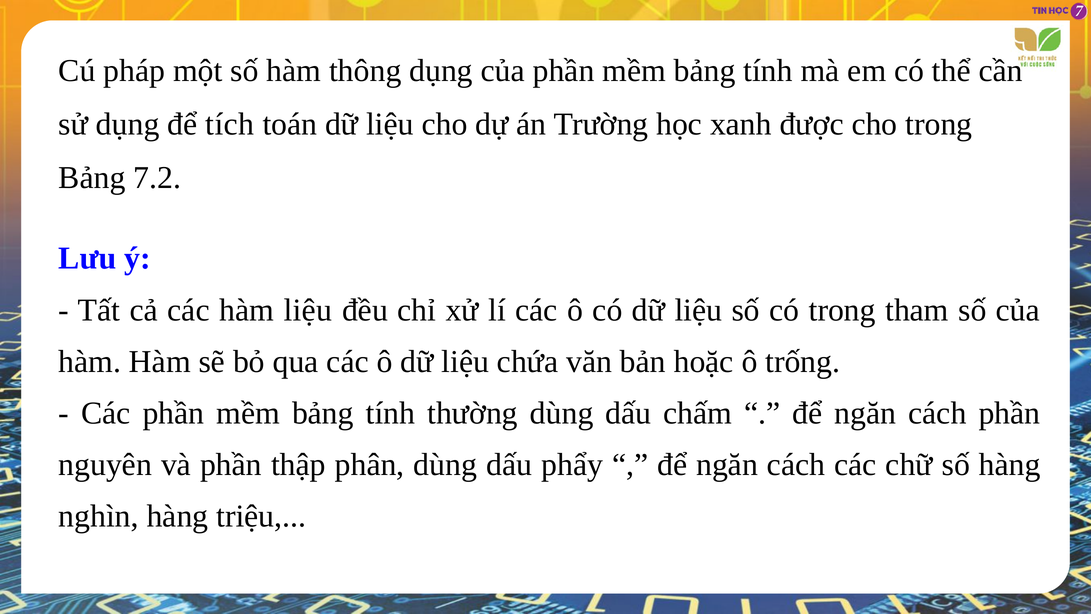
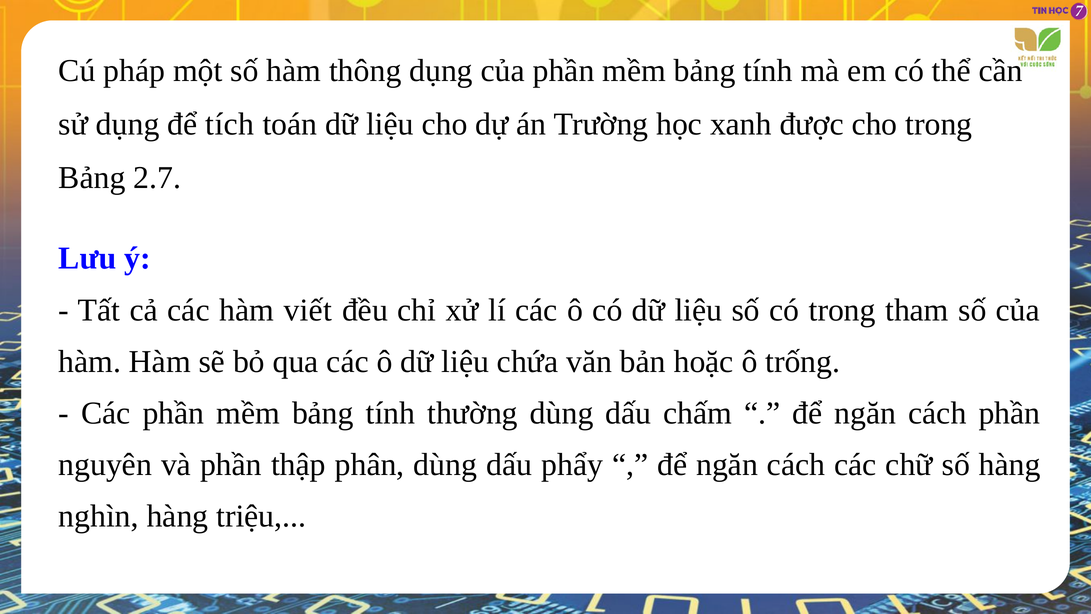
7.2: 7.2 -> 2.7
hàm liệu: liệu -> viết
